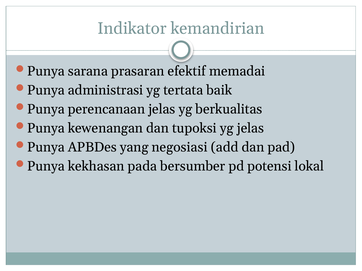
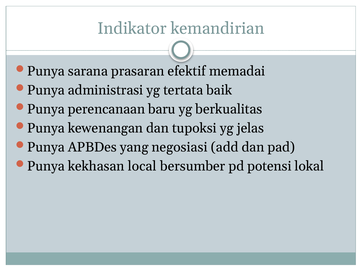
perencanaan jelas: jelas -> baru
pada: pada -> local
